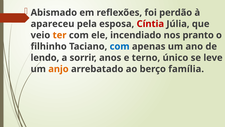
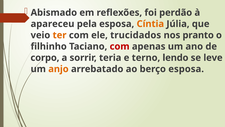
Cíntia colour: red -> orange
incendiado: incendiado -> trucidados
com at (120, 46) colour: blue -> red
lendo: lendo -> corpo
anos: anos -> teria
único: único -> lendo
berço família: família -> esposa
